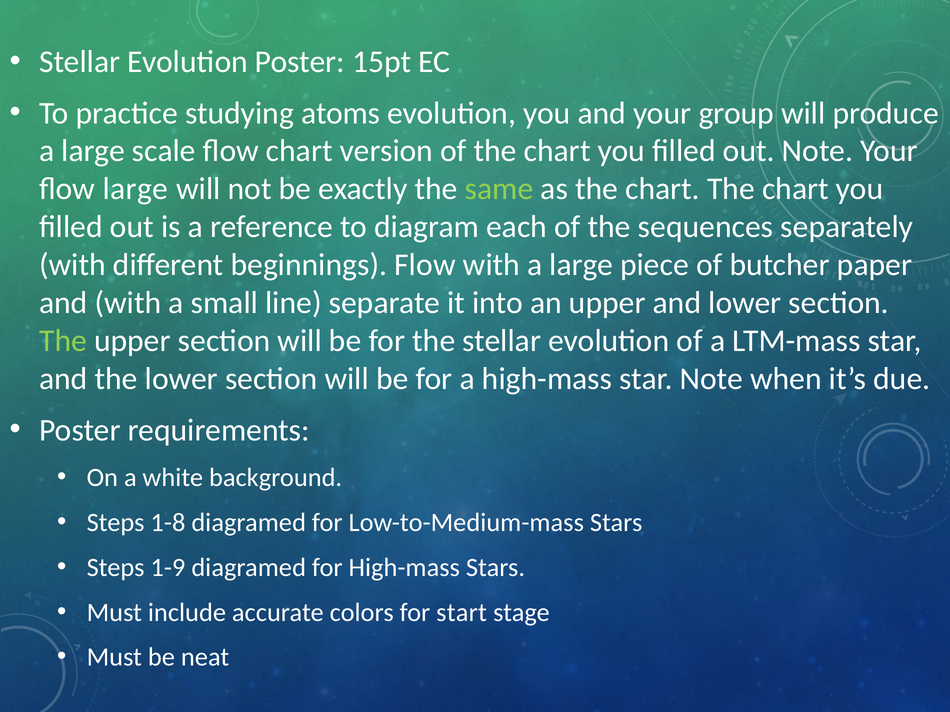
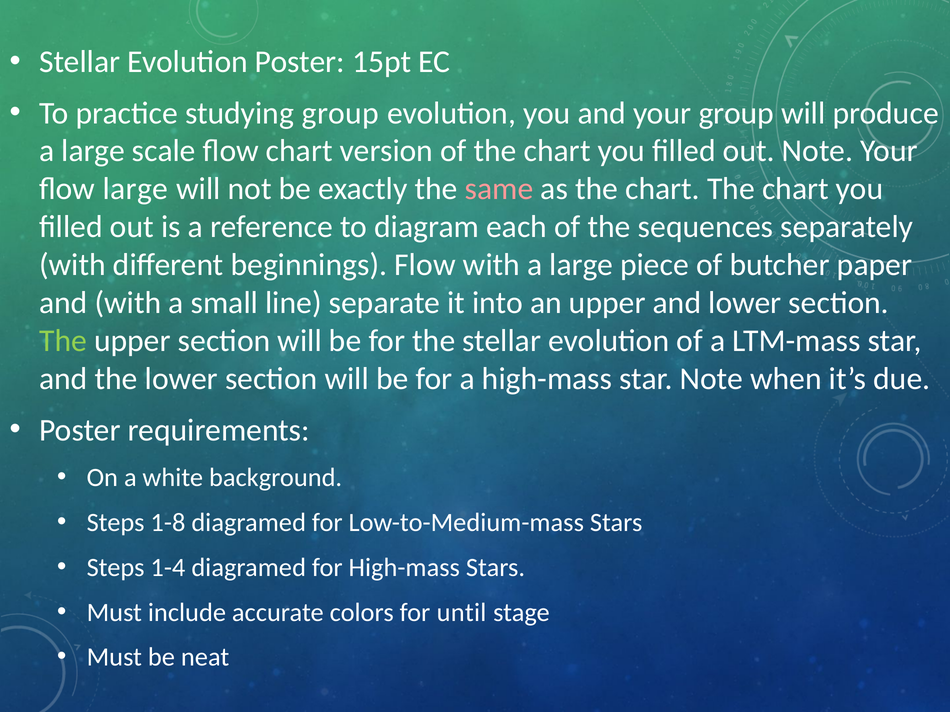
studying atoms: atoms -> group
same colour: light green -> pink
1-9: 1-9 -> 1-4
start: start -> until
